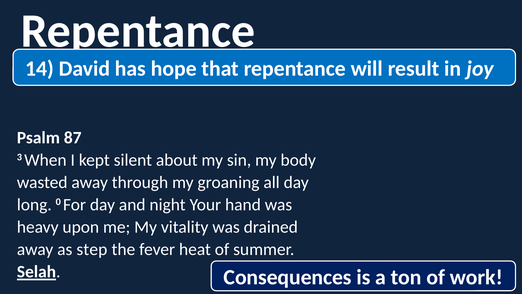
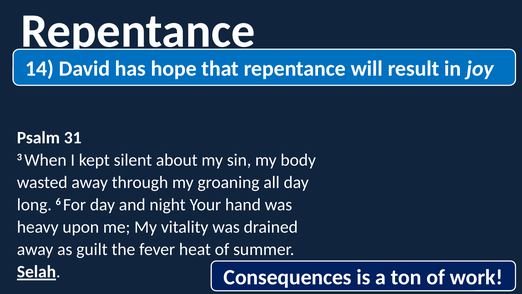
87: 87 -> 31
0: 0 -> 6
step: step -> guilt
